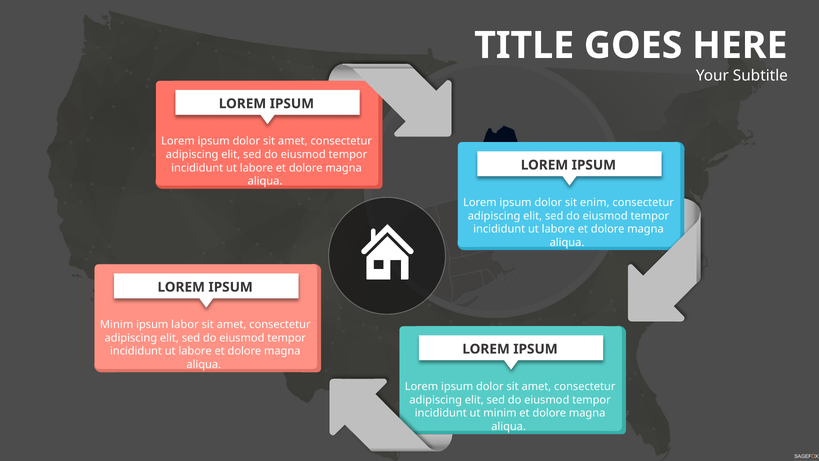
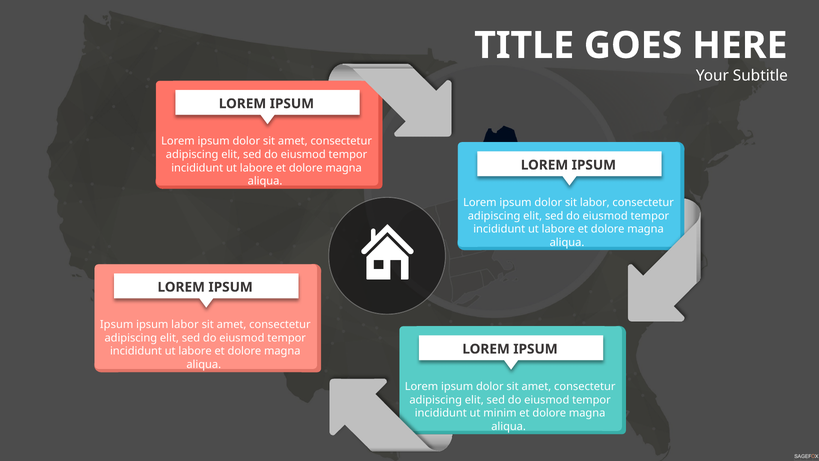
sit enim: enim -> labor
Minim at (117, 324): Minim -> Ipsum
